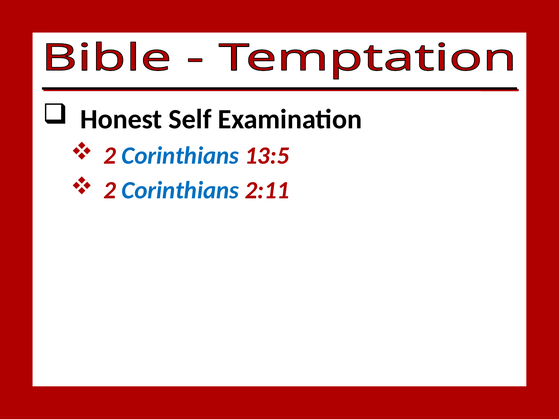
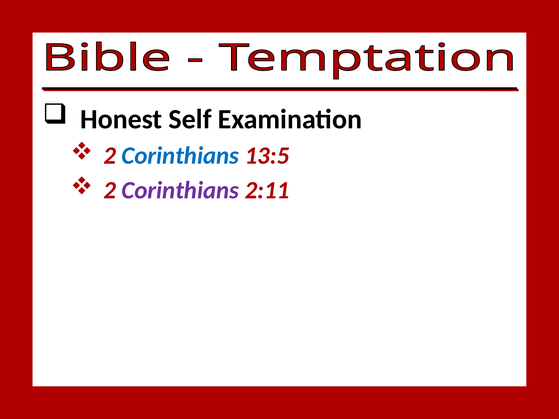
Corinthians at (180, 191) colour: blue -> purple
